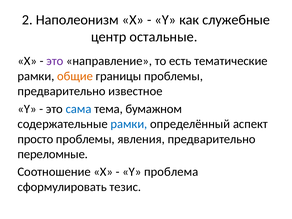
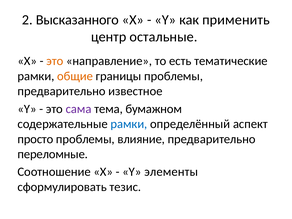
Наполеонизм: Наполеонизм -> Высказанного
служебные: служебные -> применить
это at (55, 61) colour: purple -> orange
сама colour: blue -> purple
явления: явления -> влияние
проблема: проблема -> элементы
